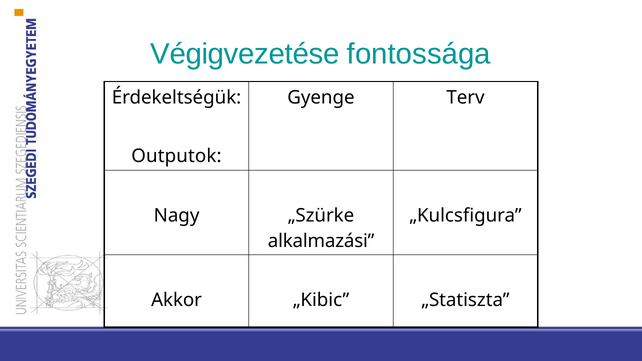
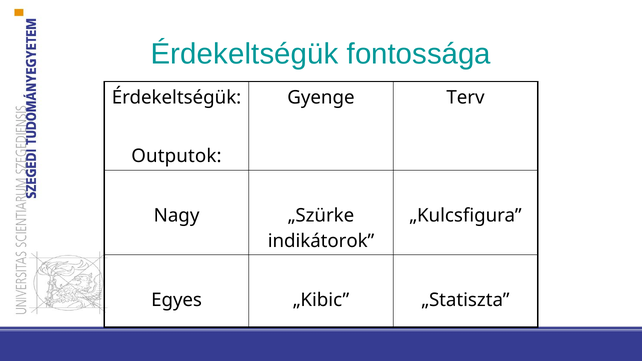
Végigvezetése at (245, 54): Végigvezetése -> Érdekeltségük
alkalmazási: alkalmazási -> indikátorok
Akkor: Akkor -> Egyes
